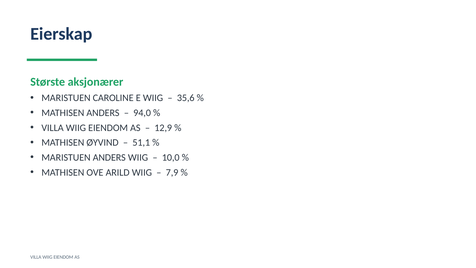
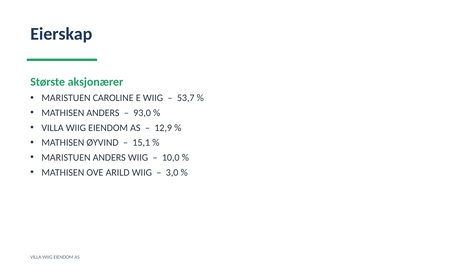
35,6: 35,6 -> 53,7
94,0: 94,0 -> 93,0
51,1: 51,1 -> 15,1
7,9: 7,9 -> 3,0
